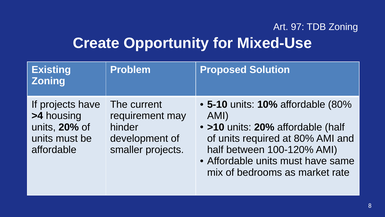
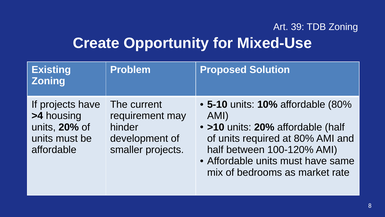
97: 97 -> 39
